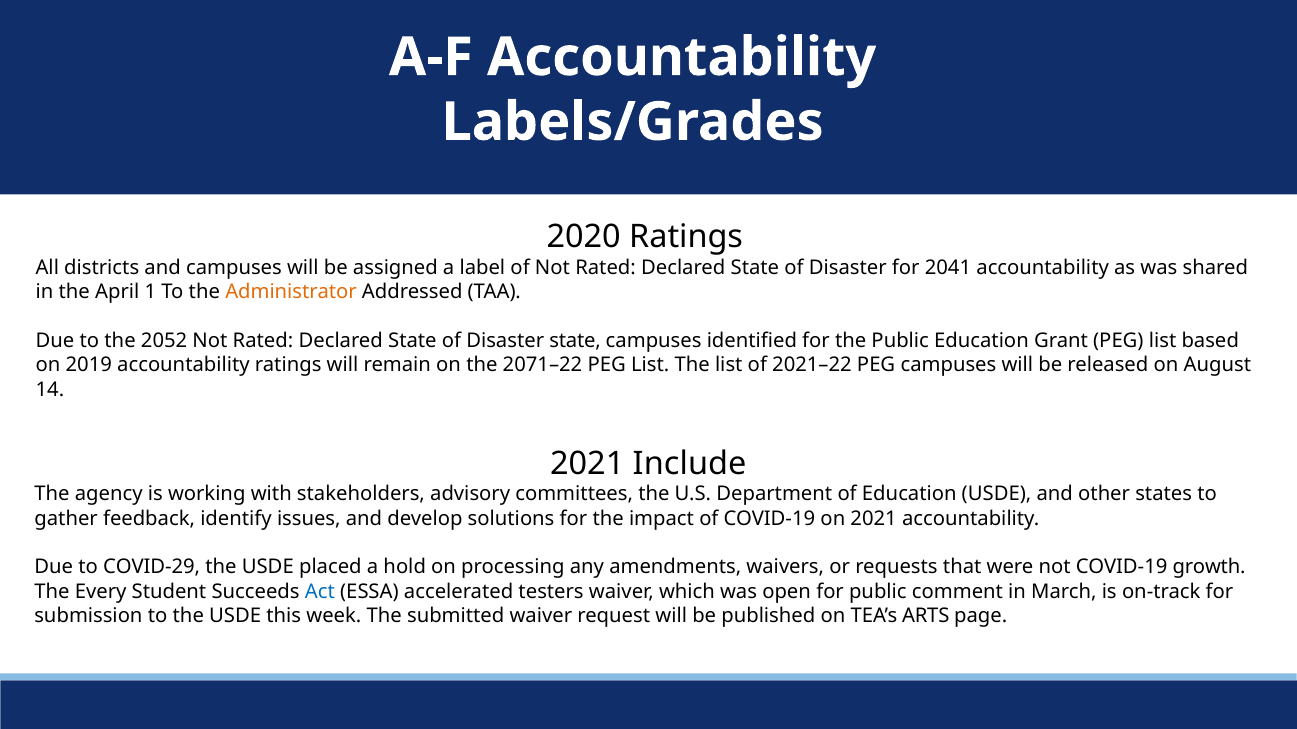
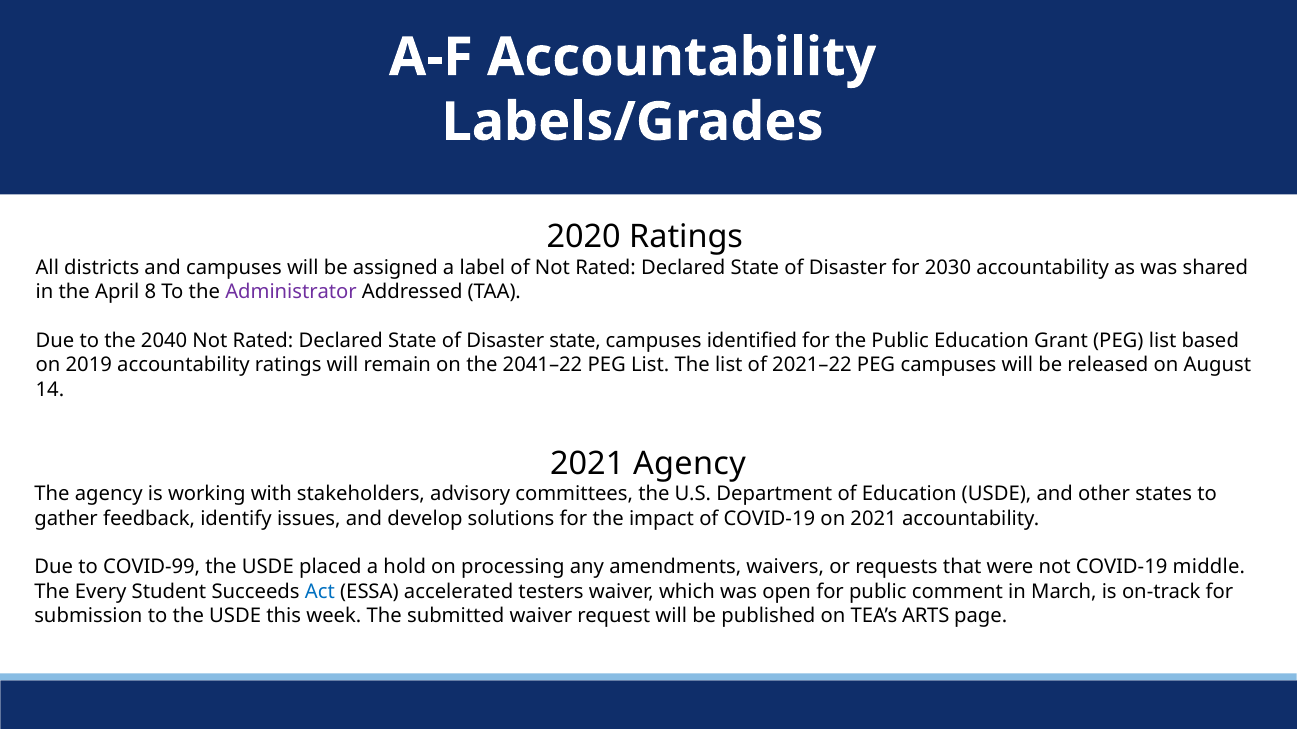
2041: 2041 -> 2030
1: 1 -> 8
Administrator colour: orange -> purple
2052: 2052 -> 2040
2071–22: 2071–22 -> 2041–22
2021 Include: Include -> Agency
COVID-29: COVID-29 -> COVID-99
growth: growth -> middle
